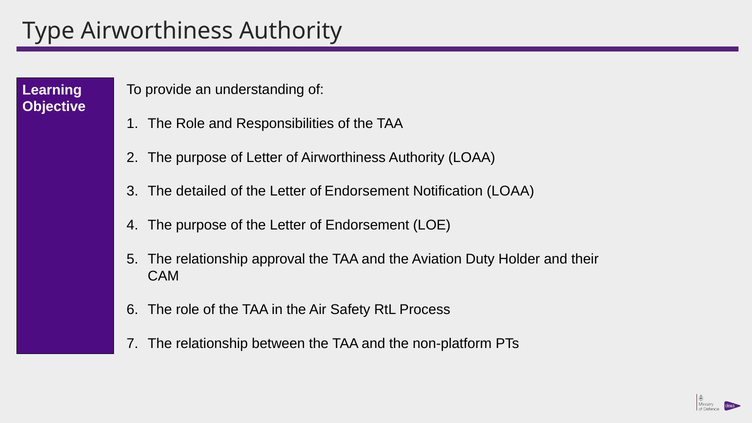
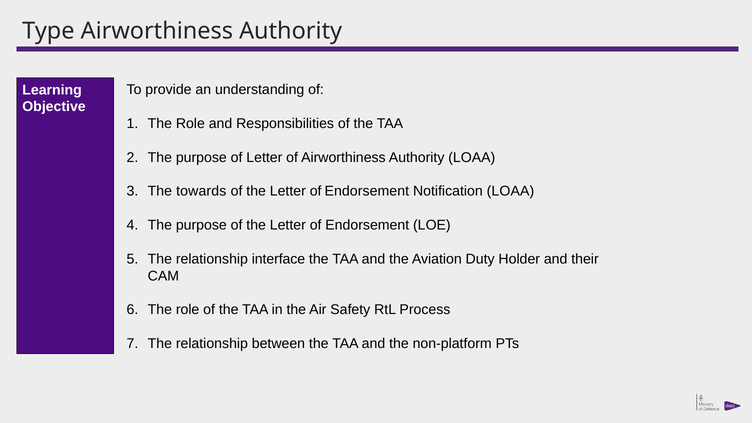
detailed: detailed -> towards
approval: approval -> interface
